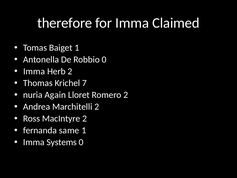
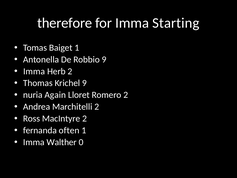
Claimed: Claimed -> Starting
Robbio 0: 0 -> 9
Krichel 7: 7 -> 9
same: same -> often
Systems: Systems -> Walther
